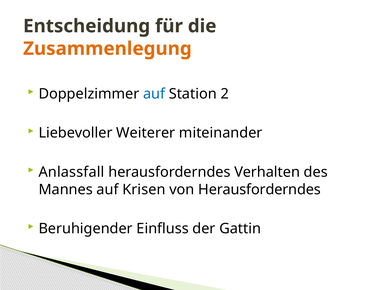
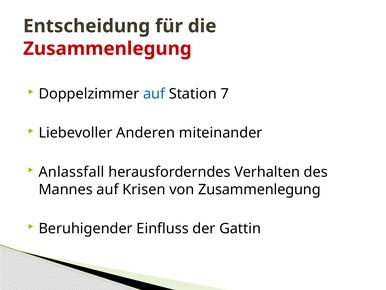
Zusammenlegung at (107, 49) colour: orange -> red
2: 2 -> 7
Weiterer: Weiterer -> Anderen
von Herausforderndes: Herausforderndes -> Zusammenlegung
